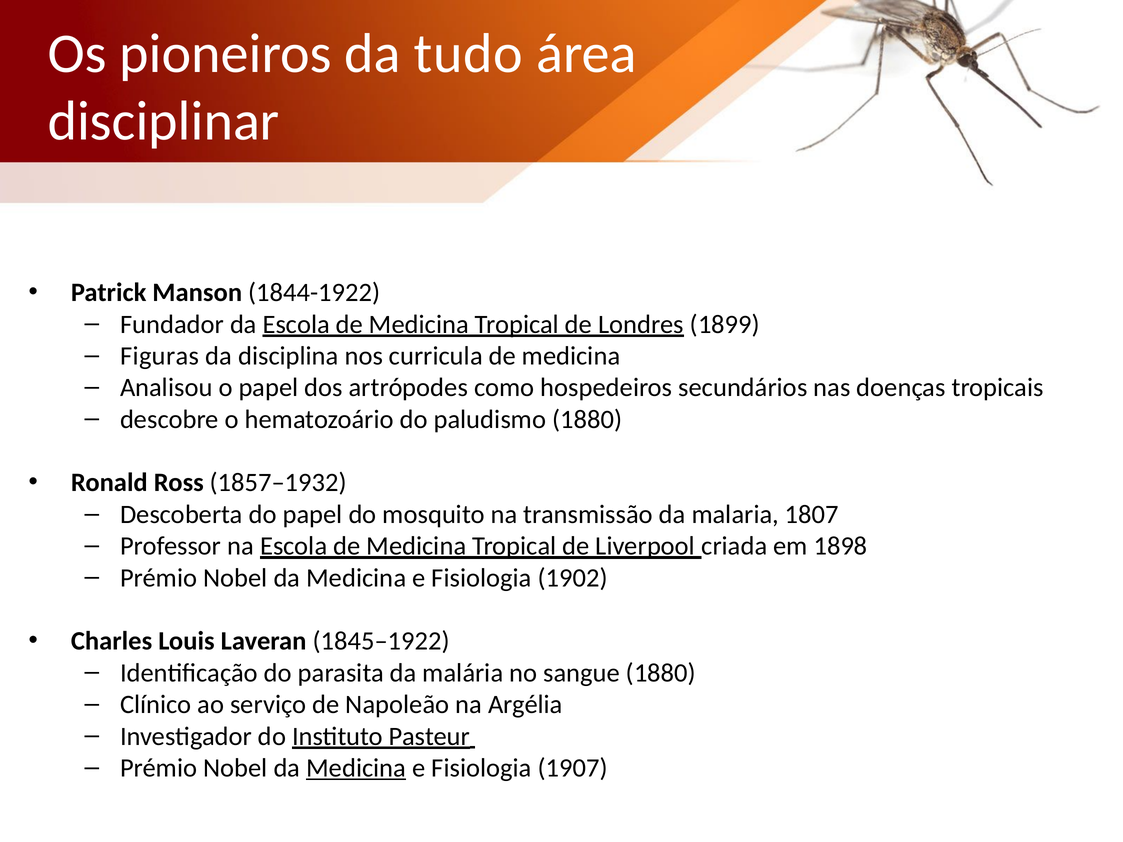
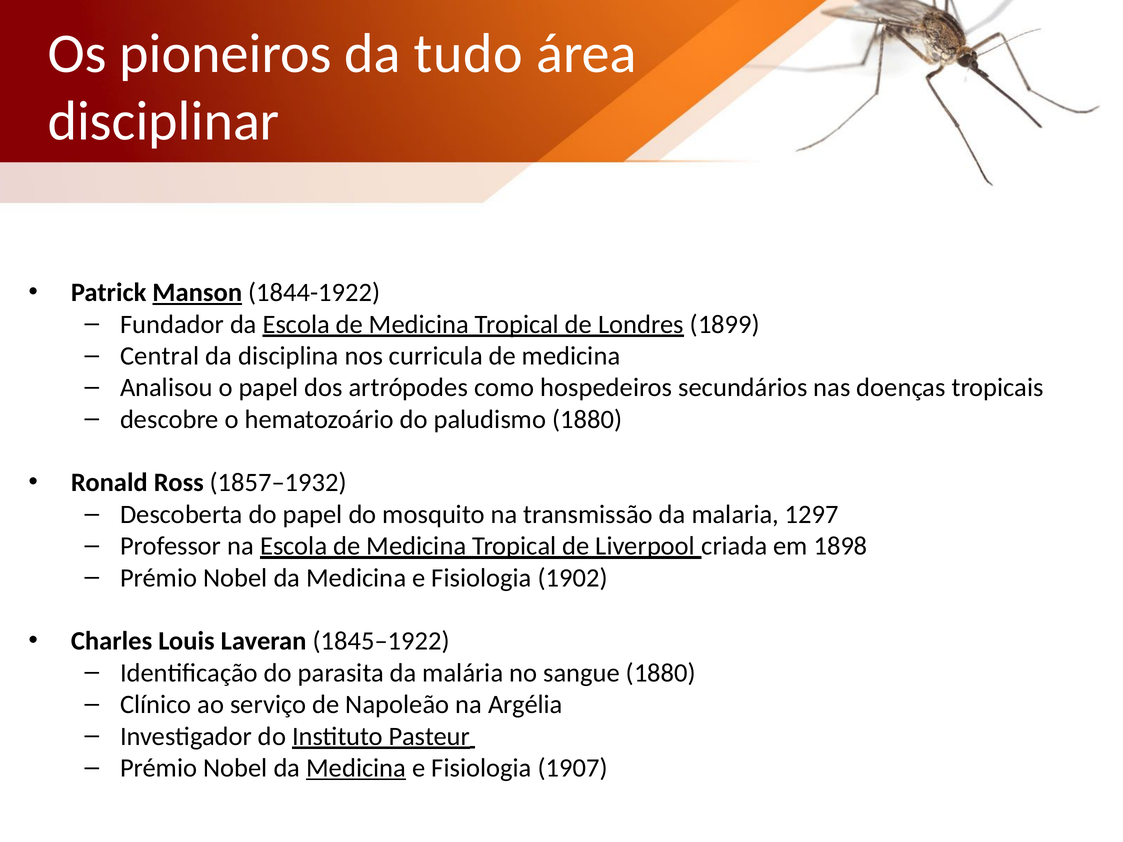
Manson underline: none -> present
Figuras: Figuras -> Central
1807: 1807 -> 1297
